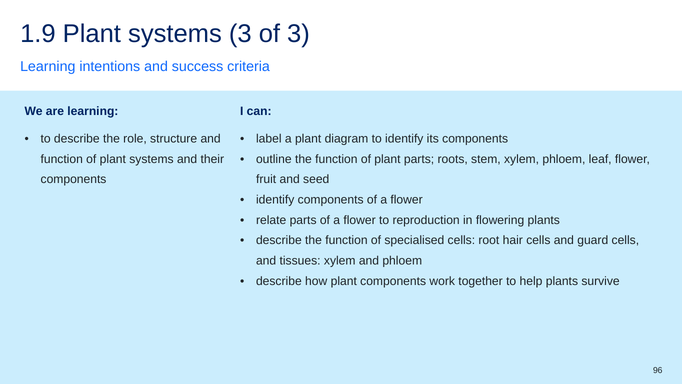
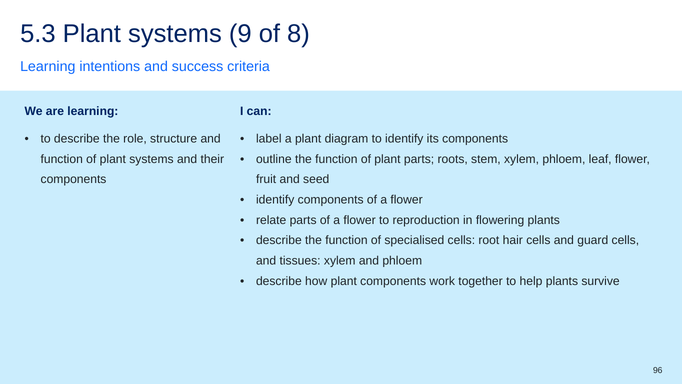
1.9: 1.9 -> 5.3
systems 3: 3 -> 9
of 3: 3 -> 8
